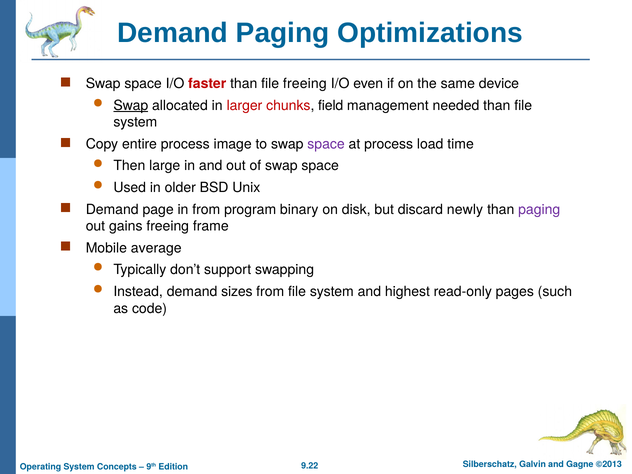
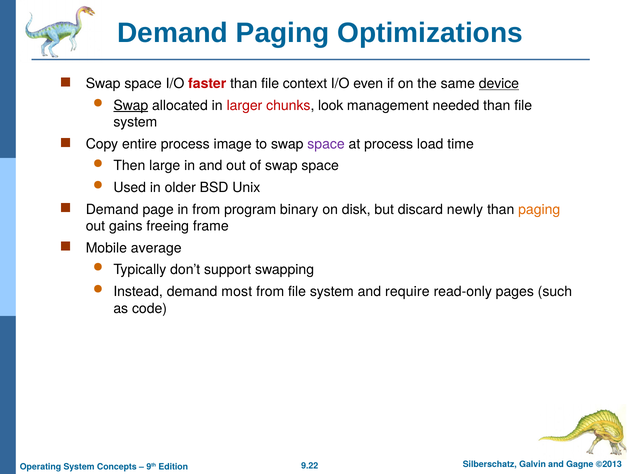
file freeing: freeing -> context
device underline: none -> present
field: field -> look
paging at (539, 209) colour: purple -> orange
sizes: sizes -> most
highest: highest -> require
